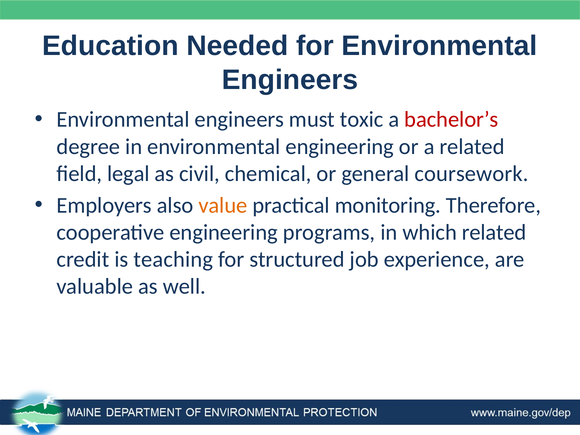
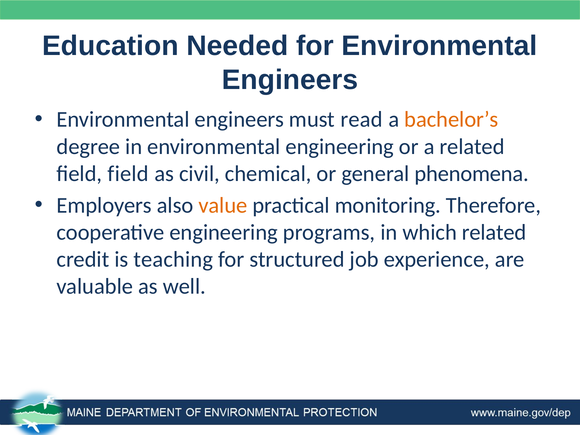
toxic: toxic -> read
bachelor’s colour: red -> orange
field legal: legal -> field
coursework: coursework -> phenomena
